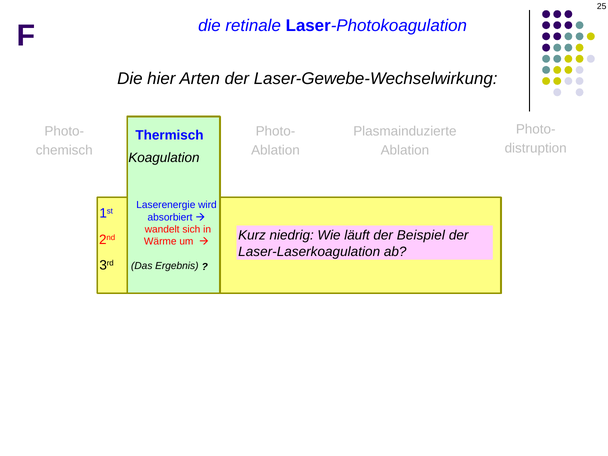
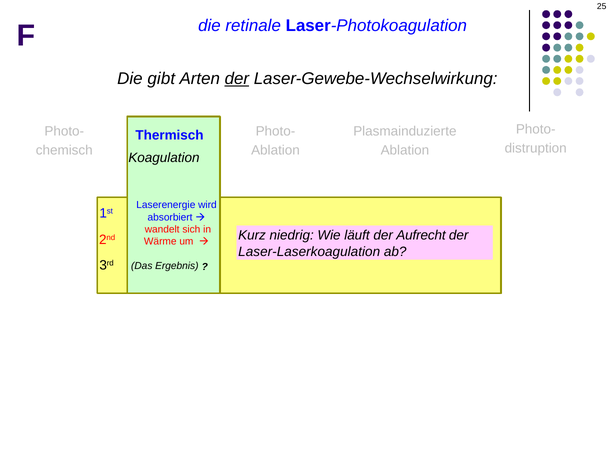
hier: hier -> gibt
der at (237, 79) underline: none -> present
Beispiel: Beispiel -> Aufrecht
